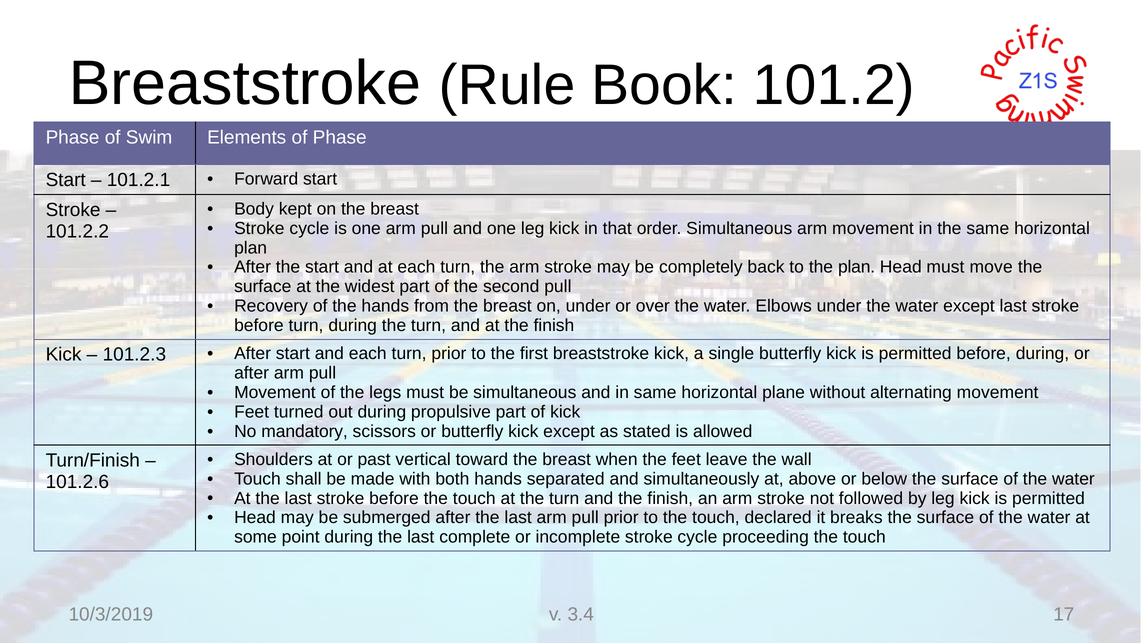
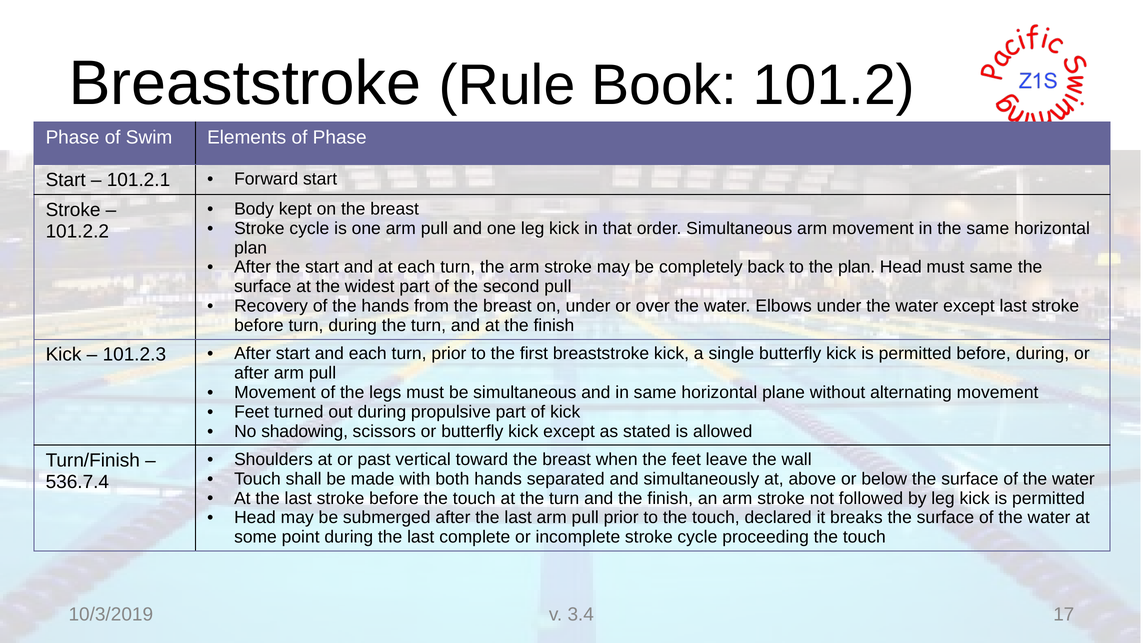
must move: move -> same
mandatory: mandatory -> shadowing
101.2.6: 101.2.6 -> 536.7.4
